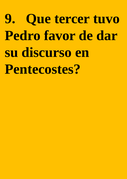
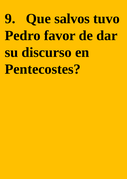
tercer: tercer -> salvos
